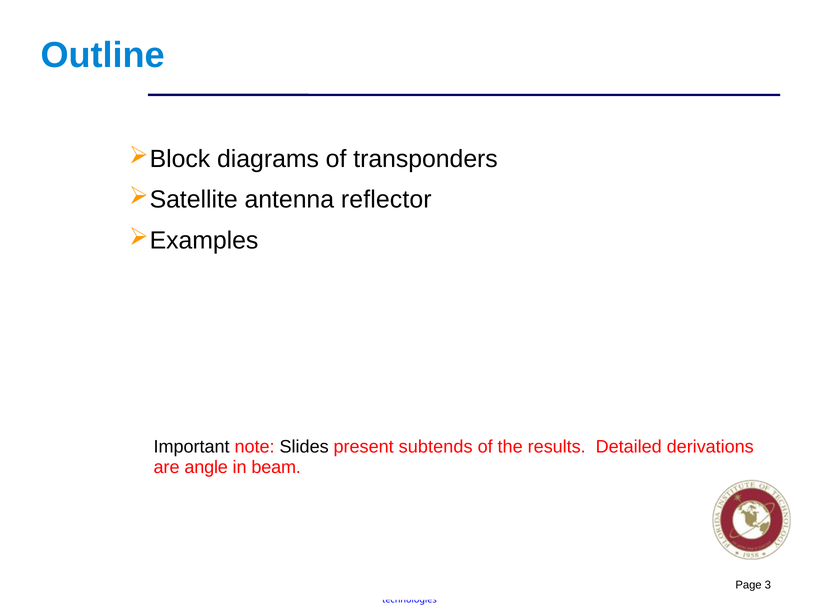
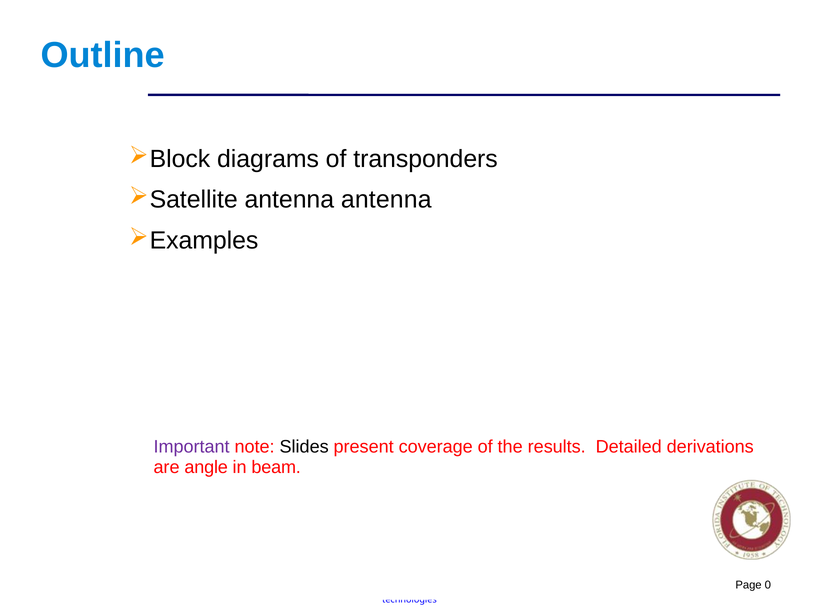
antenna reflector: reflector -> antenna
Important colour: black -> purple
subtends: subtends -> coverage
3: 3 -> 0
